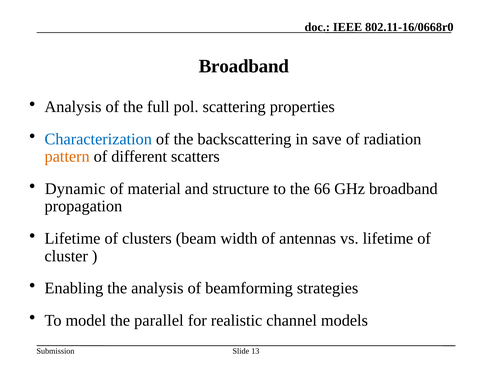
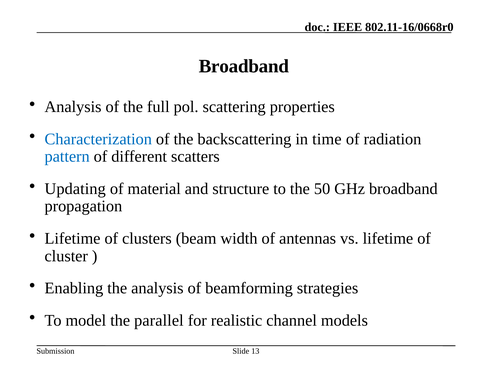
save: save -> time
pattern colour: orange -> blue
Dynamic: Dynamic -> Updating
66: 66 -> 50
